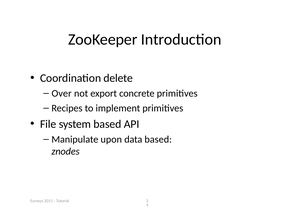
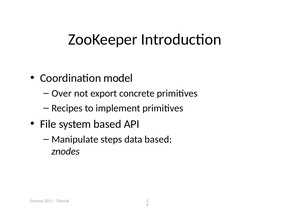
delete: delete -> model
upon: upon -> steps
